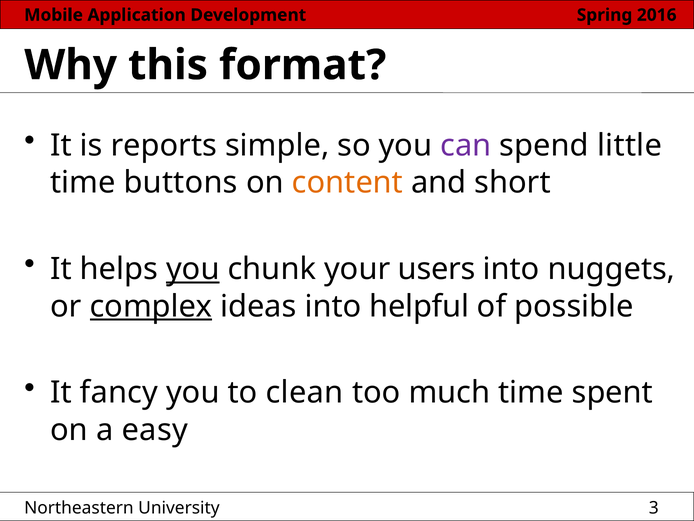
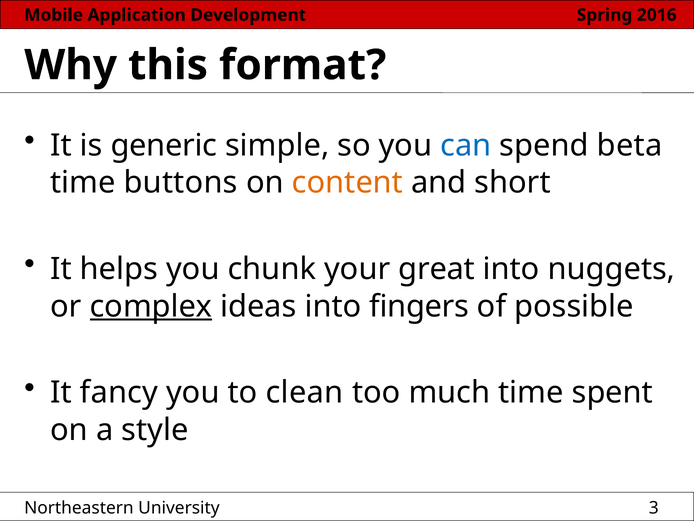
reports: reports -> generic
can colour: purple -> blue
little: little -> beta
you at (193, 269) underline: present -> none
users: users -> great
helpful: helpful -> fingers
easy: easy -> style
